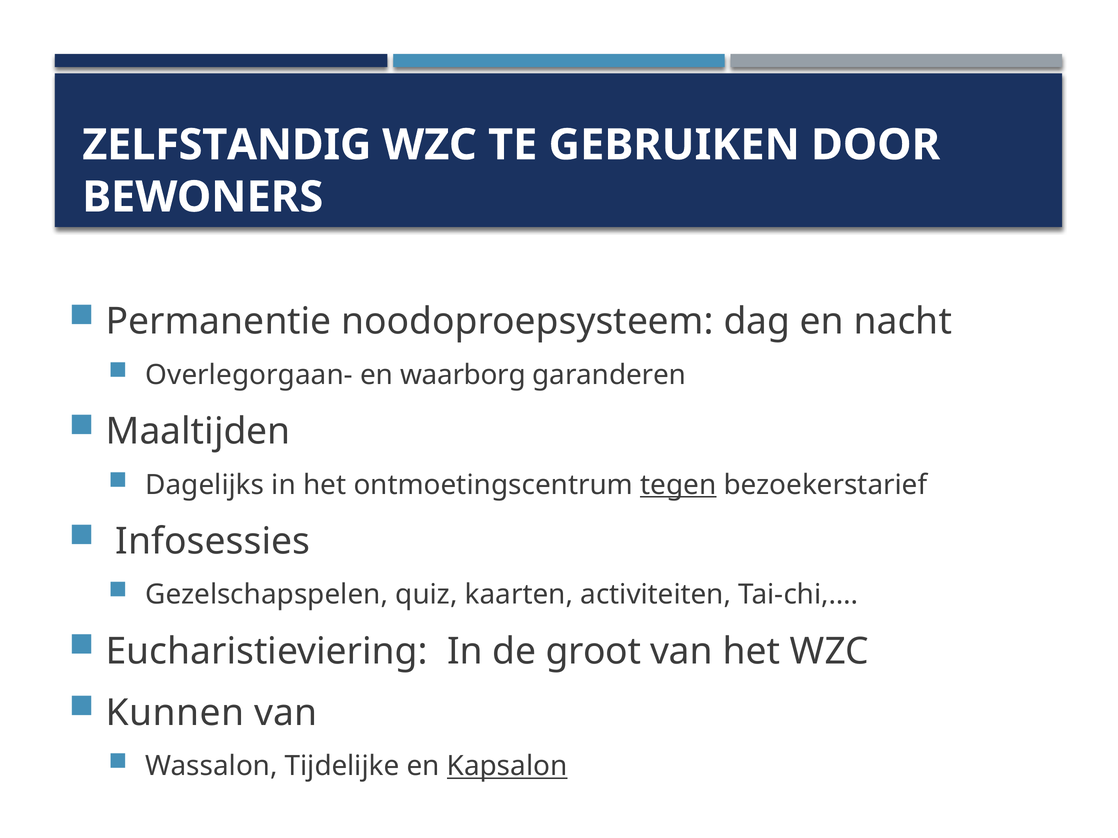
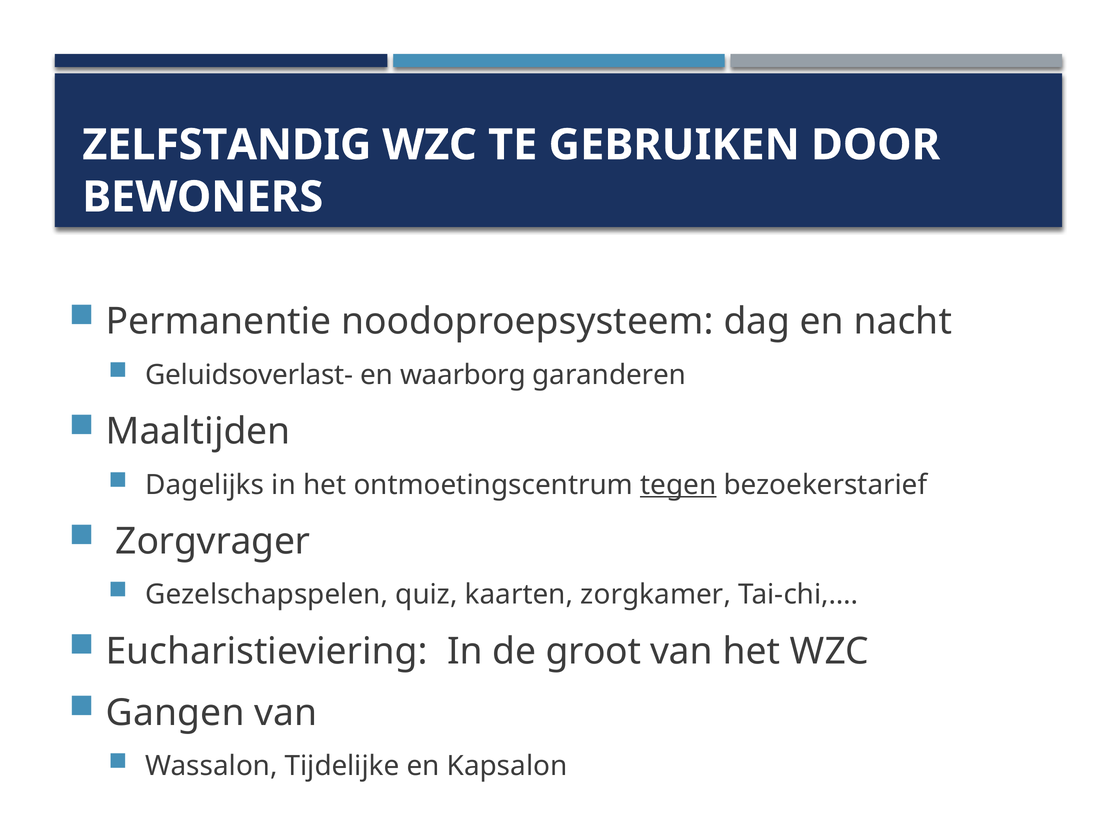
Overlegorgaan-: Overlegorgaan- -> Geluidsoverlast-
Infosessies: Infosessies -> Zorgvrager
activiteiten: activiteiten -> zorgkamer
Kunnen: Kunnen -> Gangen
Kapsalon underline: present -> none
